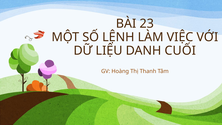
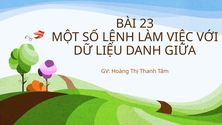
CUỐI: CUỐI -> GIỮA
